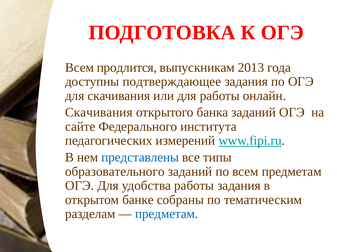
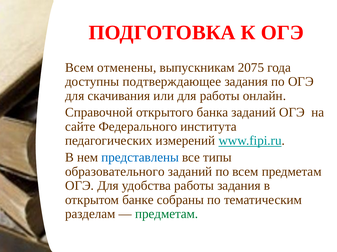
продлится: продлится -> отменены
2013: 2013 -> 2075
Скачивания at (99, 113): Скачивания -> Справочной
предметам at (167, 214) colour: blue -> green
